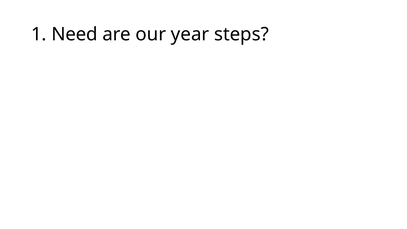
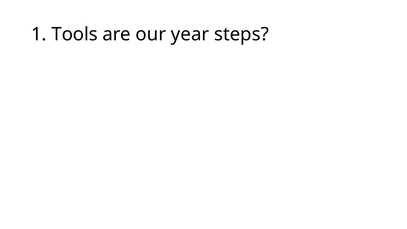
Need: Need -> Tools
